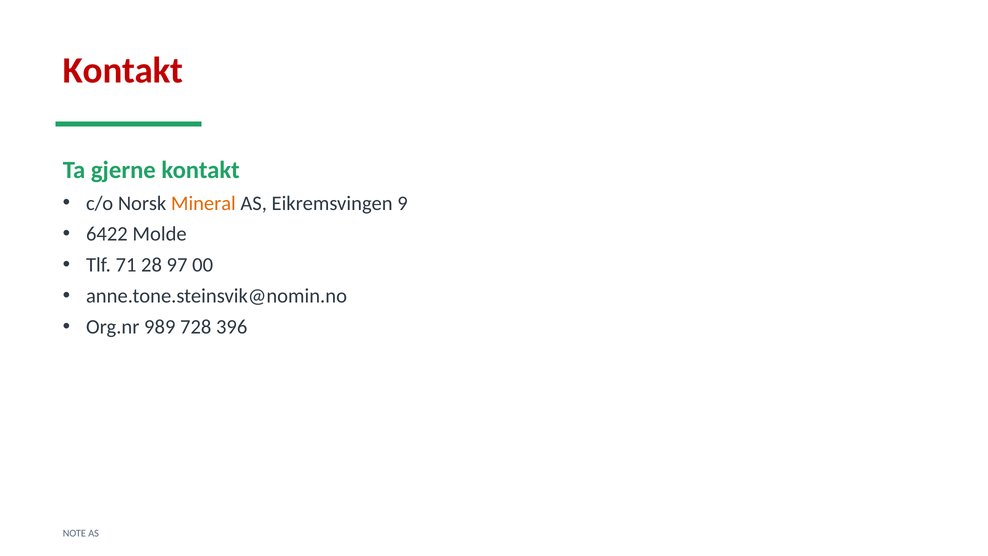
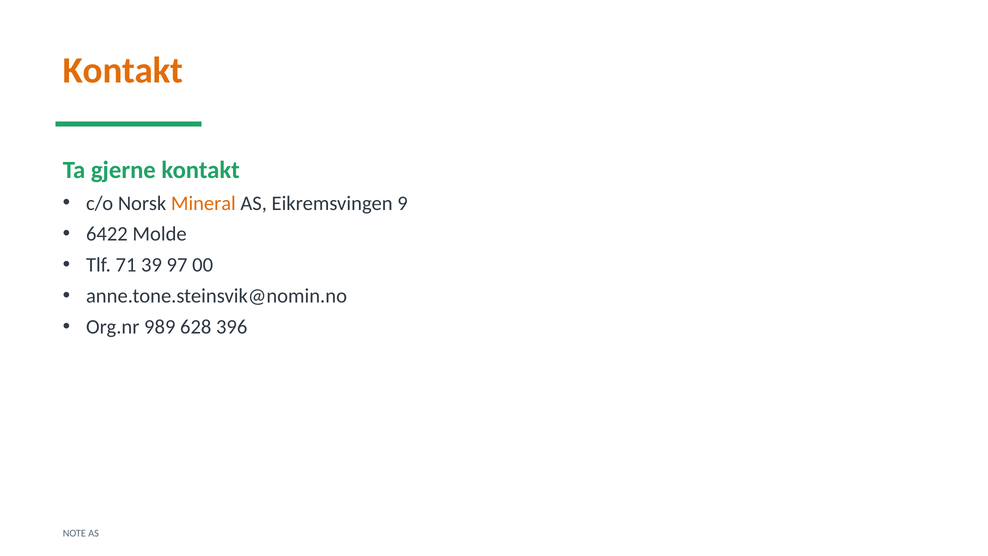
Kontakt at (123, 71) colour: red -> orange
28: 28 -> 39
728: 728 -> 628
